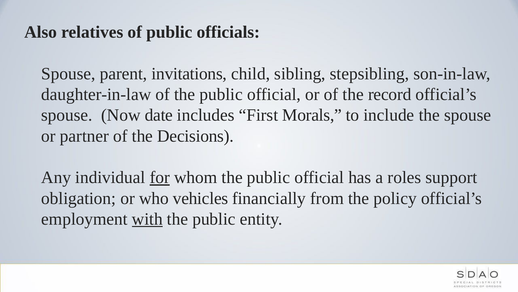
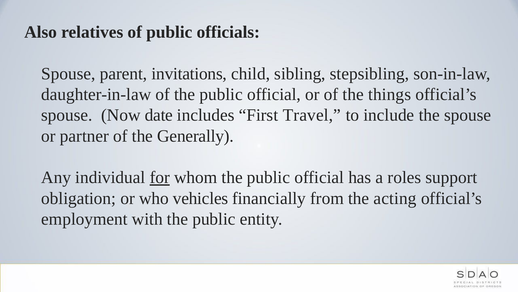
record: record -> things
Morals: Morals -> Travel
Decisions: Decisions -> Generally
policy: policy -> acting
with underline: present -> none
